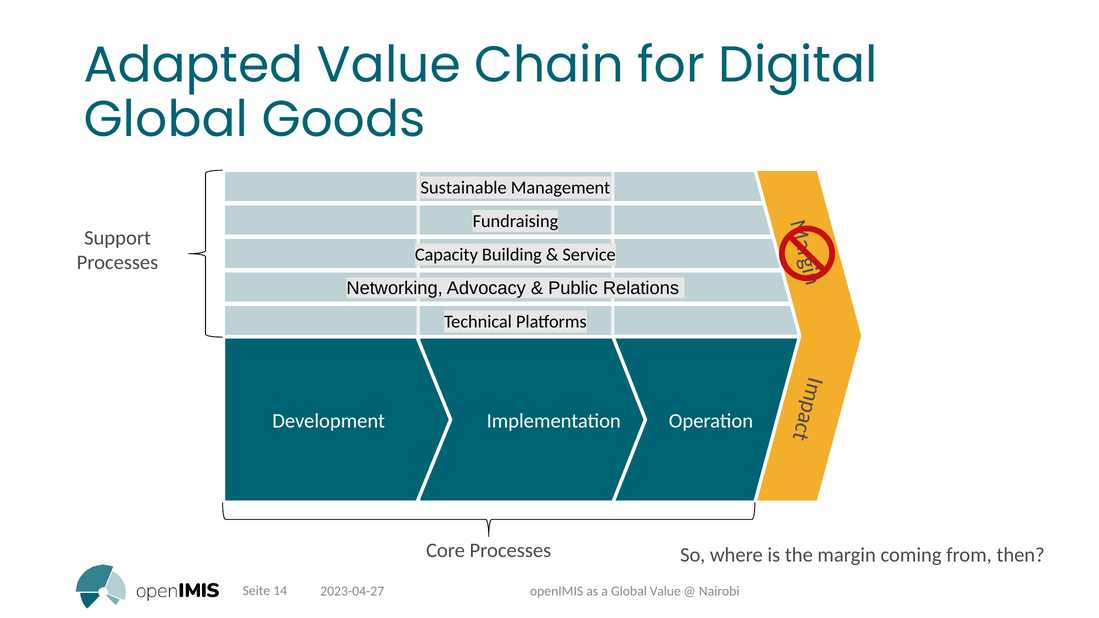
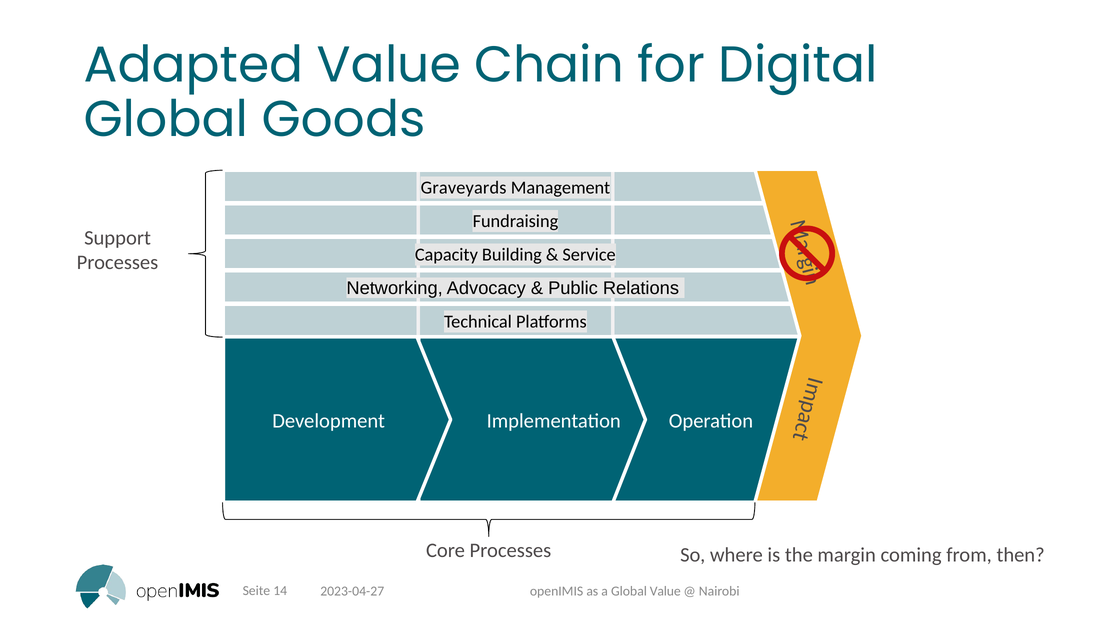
Sustainable: Sustainable -> Graveyards
